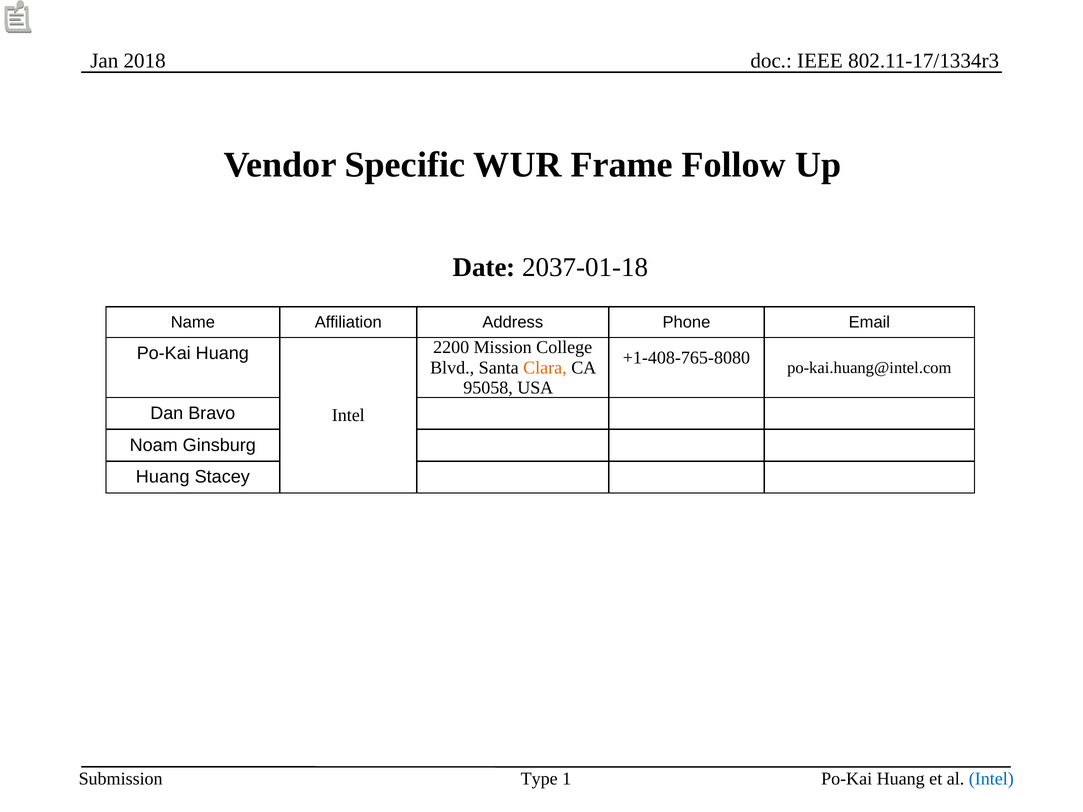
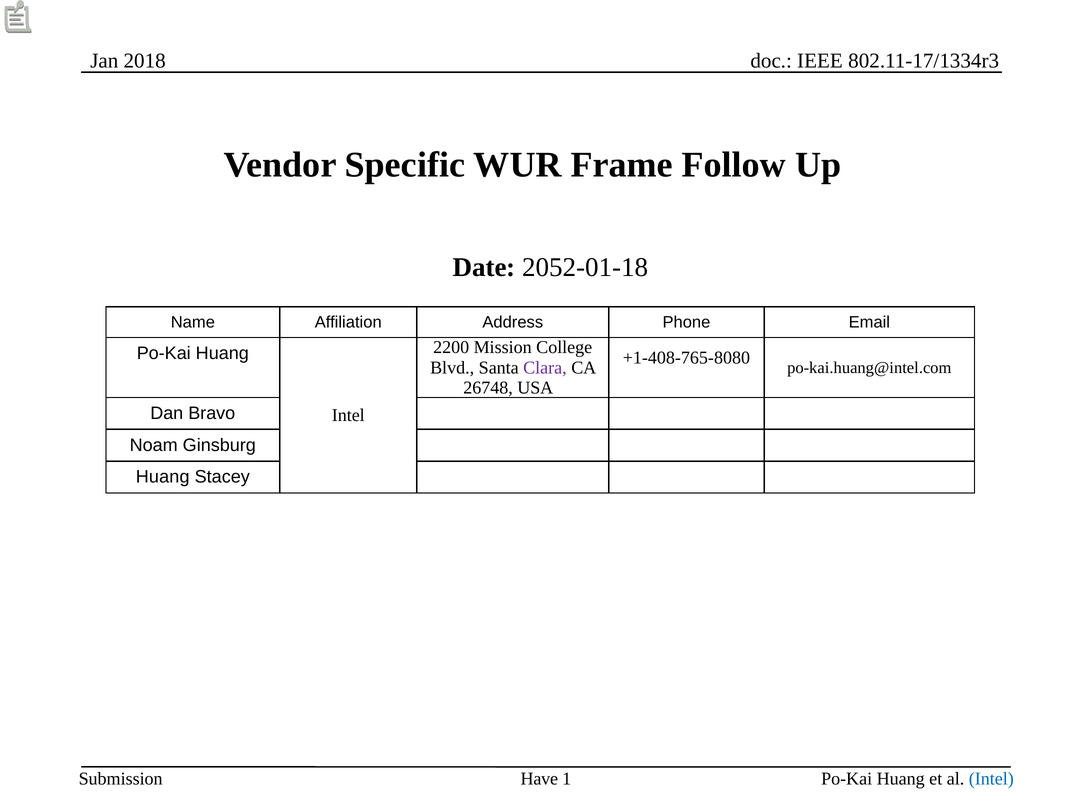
2037-01-18: 2037-01-18 -> 2052-01-18
Clara colour: orange -> purple
95058: 95058 -> 26748
Type: Type -> Have
